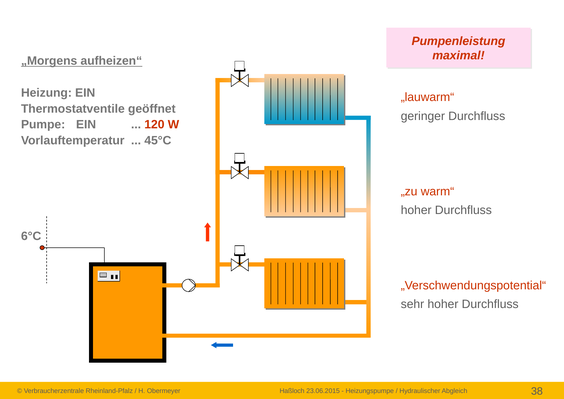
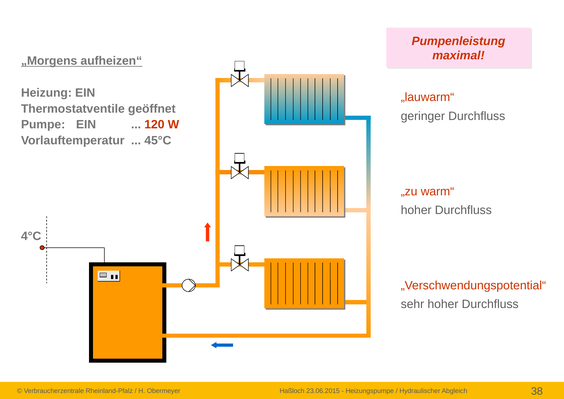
6°C: 6°C -> 4°C
